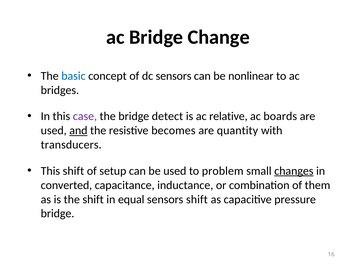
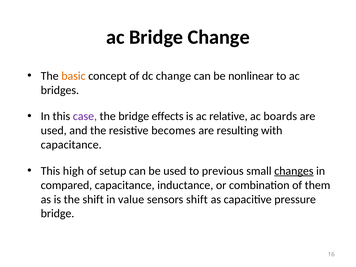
basic colour: blue -> orange
dc sensors: sensors -> change
detect: detect -> effects
and underline: present -> none
quantity: quantity -> resulting
transducers at (71, 145): transducers -> capacitance
This shift: shift -> high
problem: problem -> previous
converted: converted -> compared
equal: equal -> value
